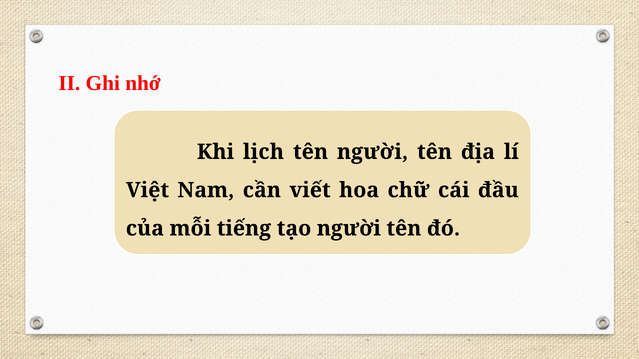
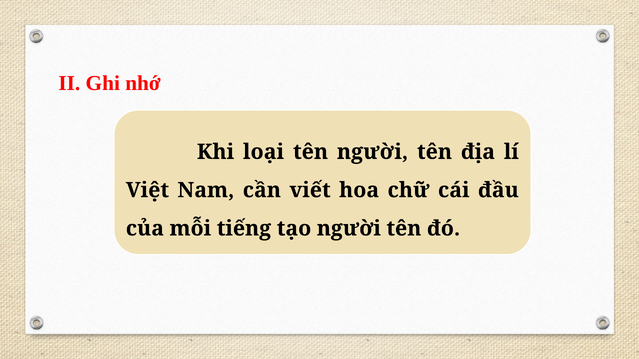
lịch: lịch -> loại
